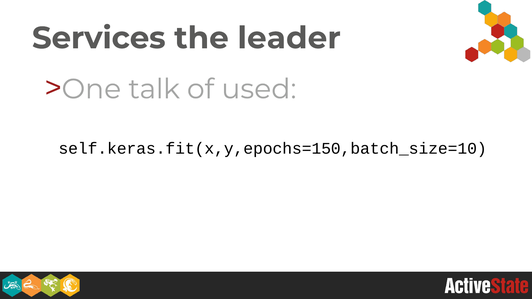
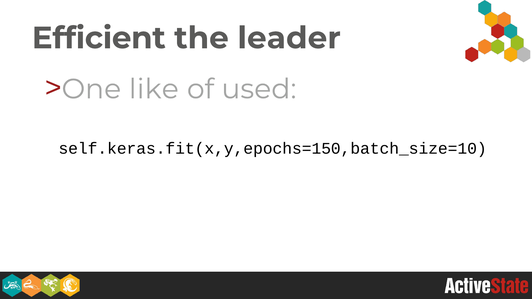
Services: Services -> Efficient
talk: talk -> like
